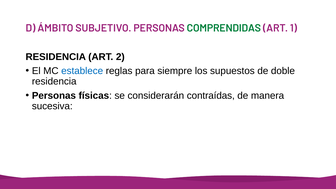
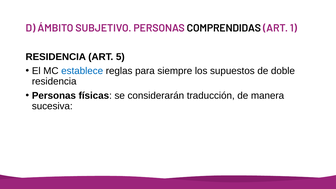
COMPRENDIDAS colour: green -> black
2: 2 -> 5
contraídas: contraídas -> traducción
